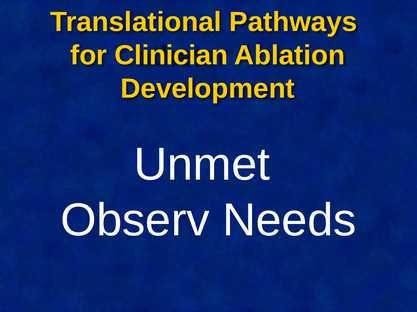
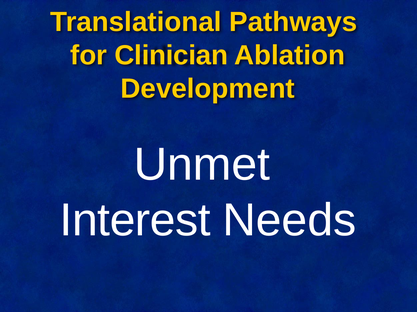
Observ: Observ -> Interest
